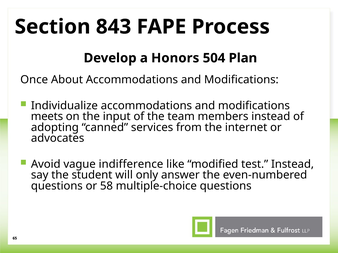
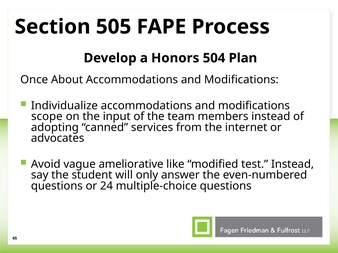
843: 843 -> 505
meets: meets -> scope
indifference: indifference -> ameliorative
58: 58 -> 24
